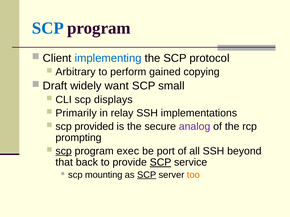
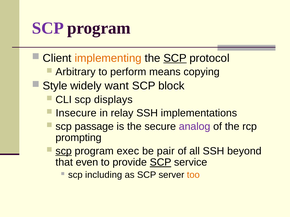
SCP at (48, 28) colour: blue -> purple
implementing colour: blue -> orange
SCP at (175, 58) underline: none -> present
gained: gained -> means
Draft: Draft -> Style
small: small -> block
Primarily: Primarily -> Insecure
provided: provided -> passage
port: port -> pair
back: back -> even
mounting: mounting -> including
SCP at (147, 175) underline: present -> none
